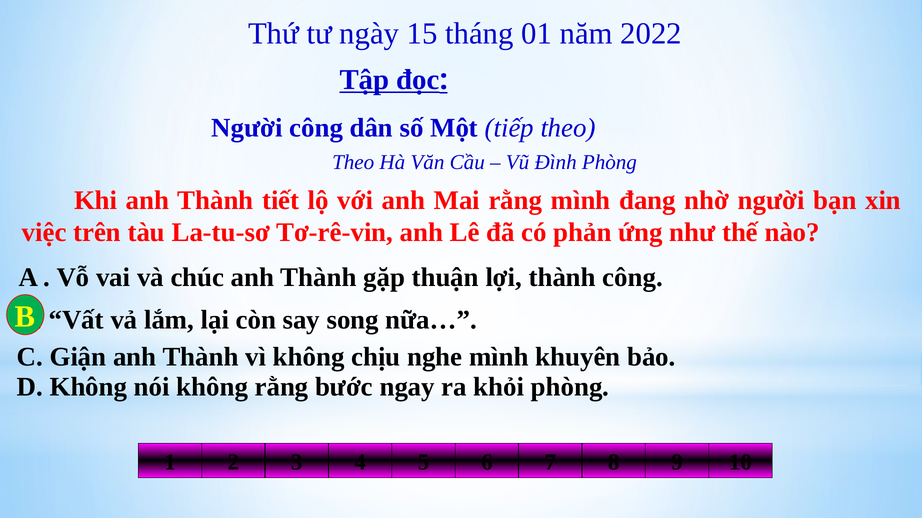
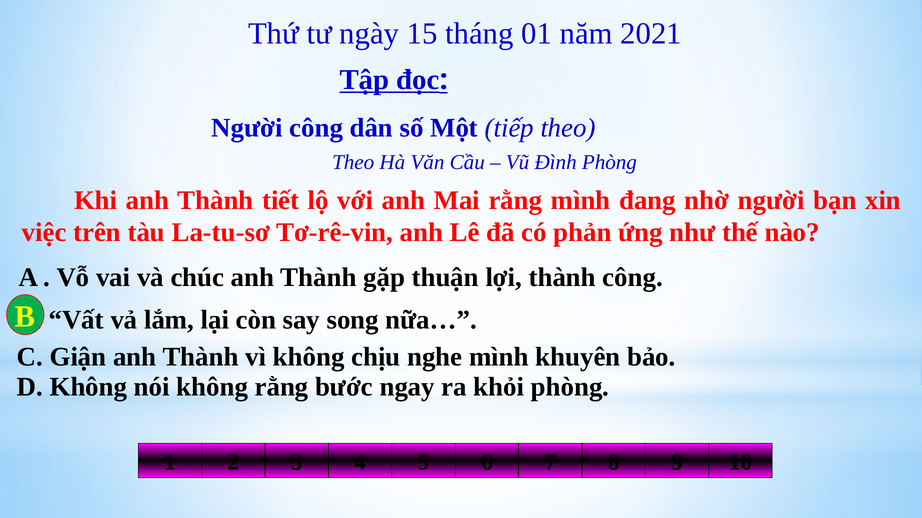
2022: 2022 -> 2021
